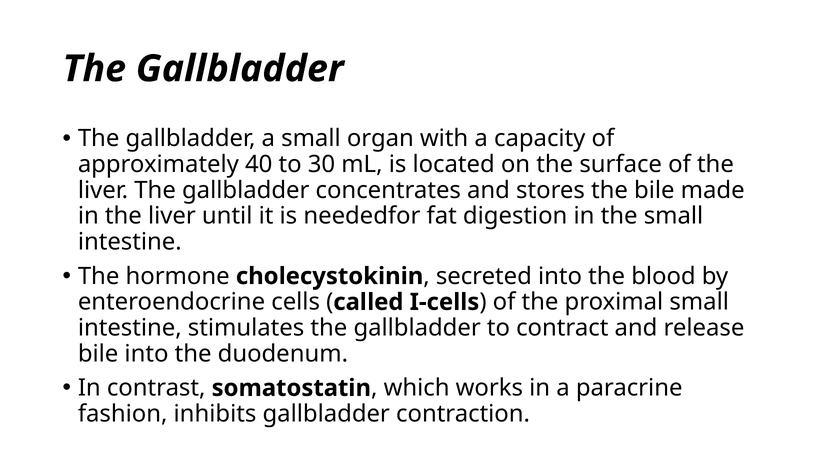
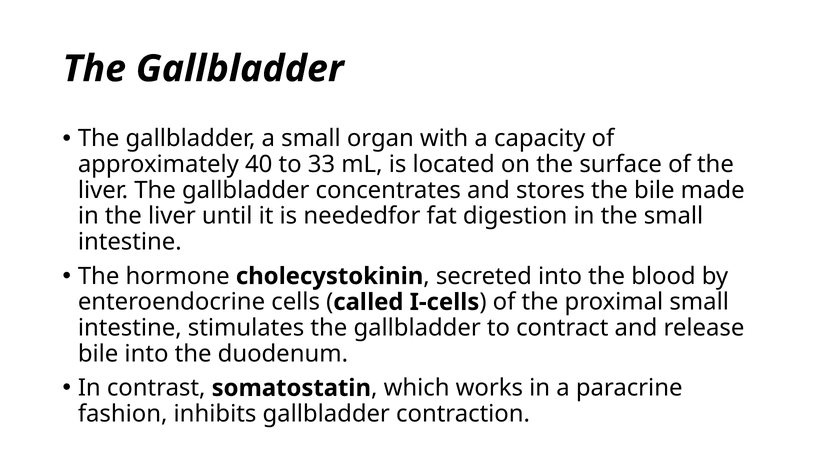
30: 30 -> 33
